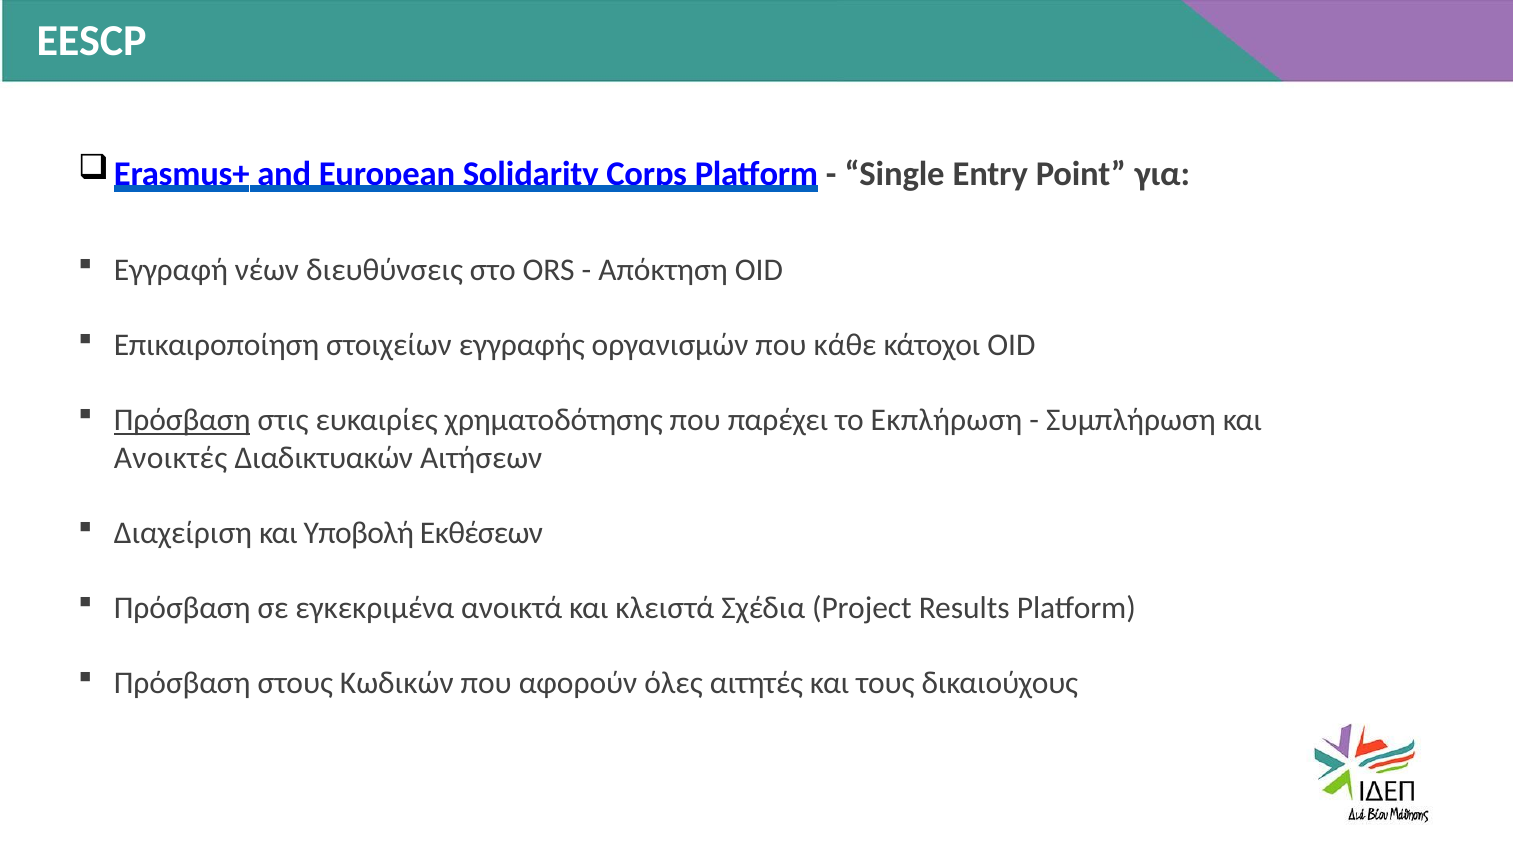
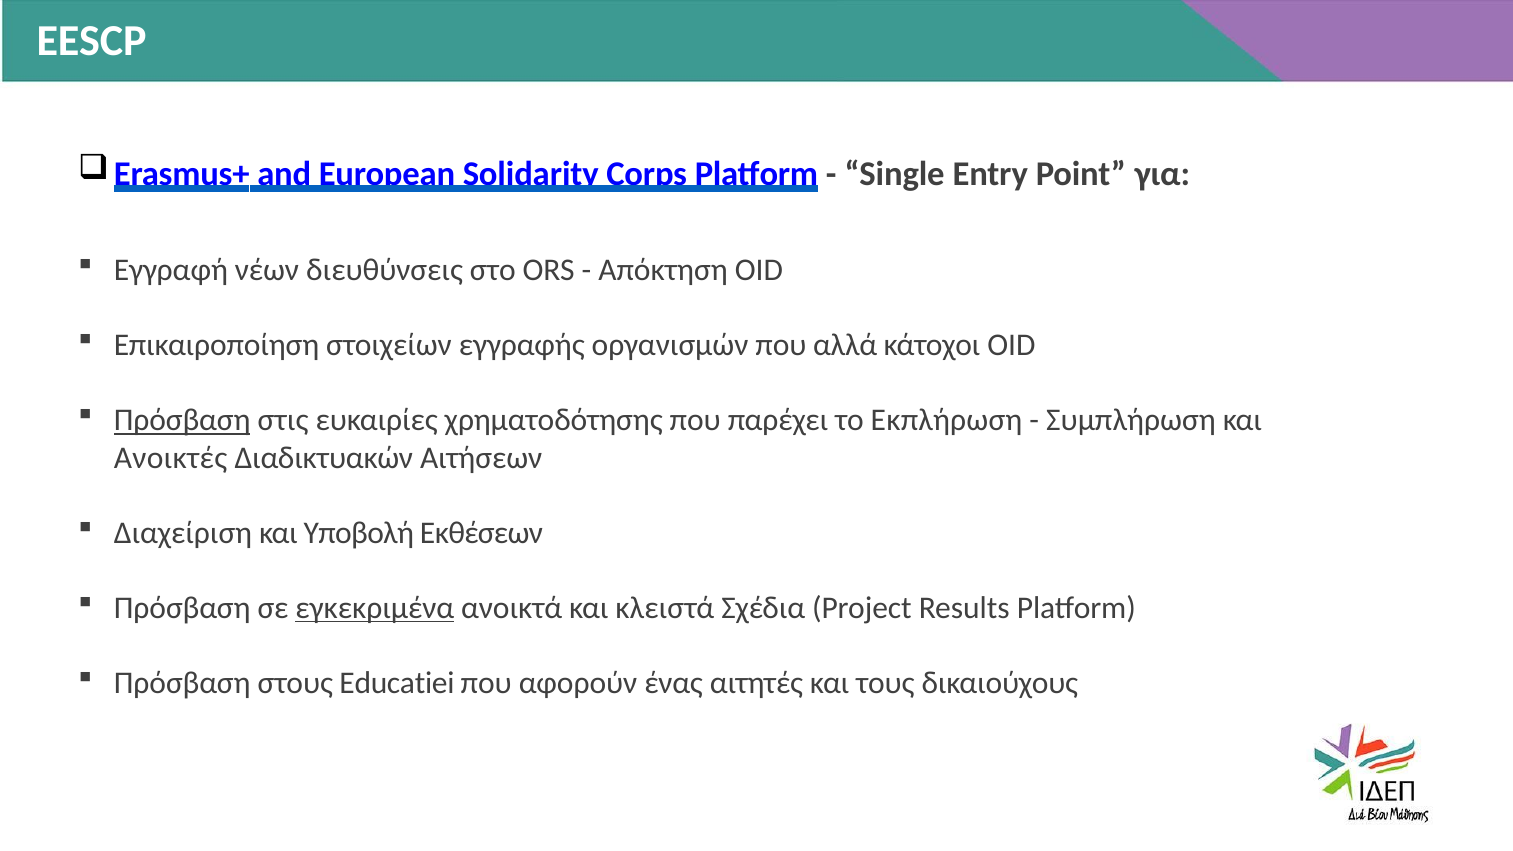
κάθε: κάθε -> αλλά
εγκεκριμένα underline: none -> present
Κωδικών: Κωδικών -> Educatiei
όλες: όλες -> ένας
